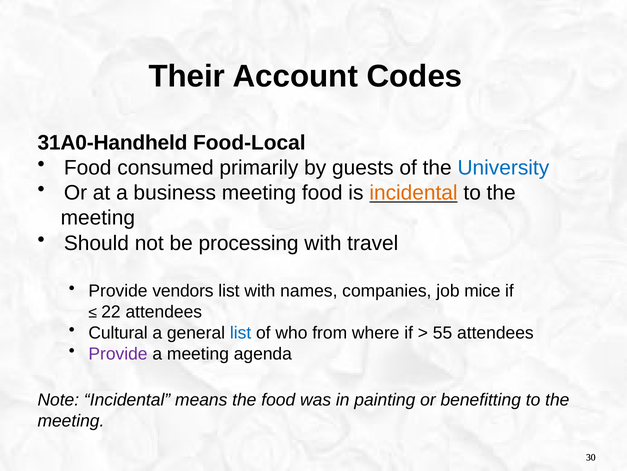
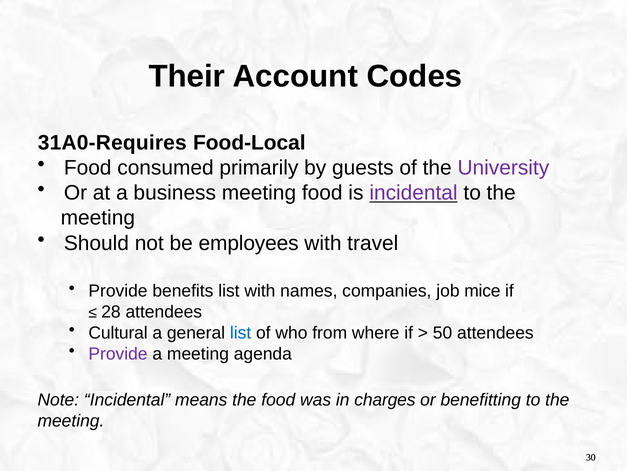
31A0-Handheld: 31A0-Handheld -> 31A0-Requires
University colour: blue -> purple
incidental at (413, 193) colour: orange -> purple
processing: processing -> employees
vendors: vendors -> benefits
22: 22 -> 28
55: 55 -> 50
painting: painting -> charges
